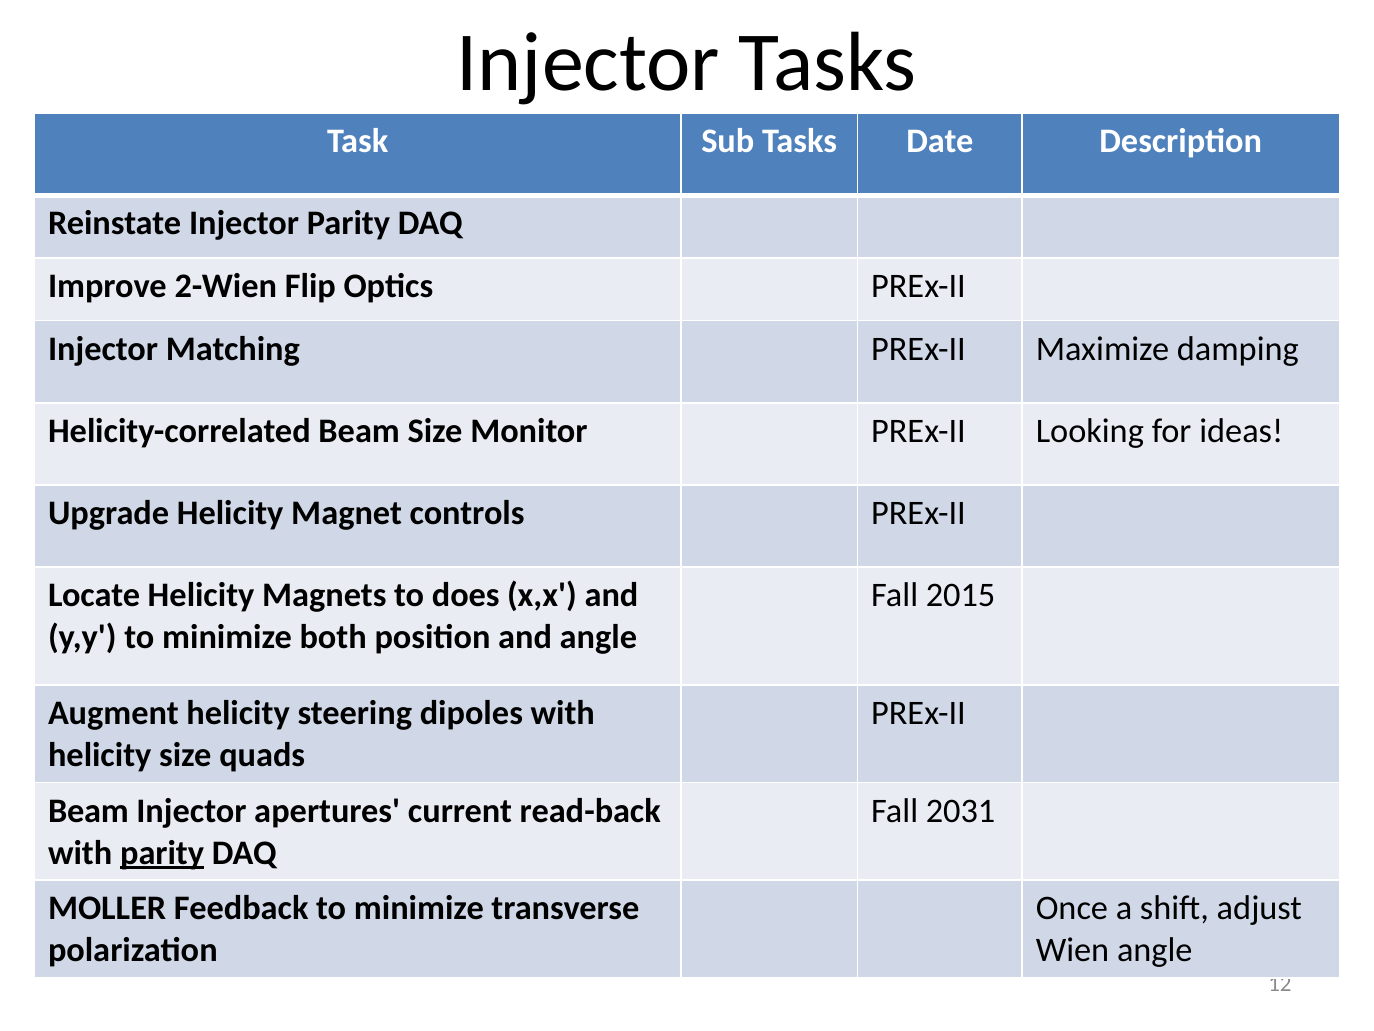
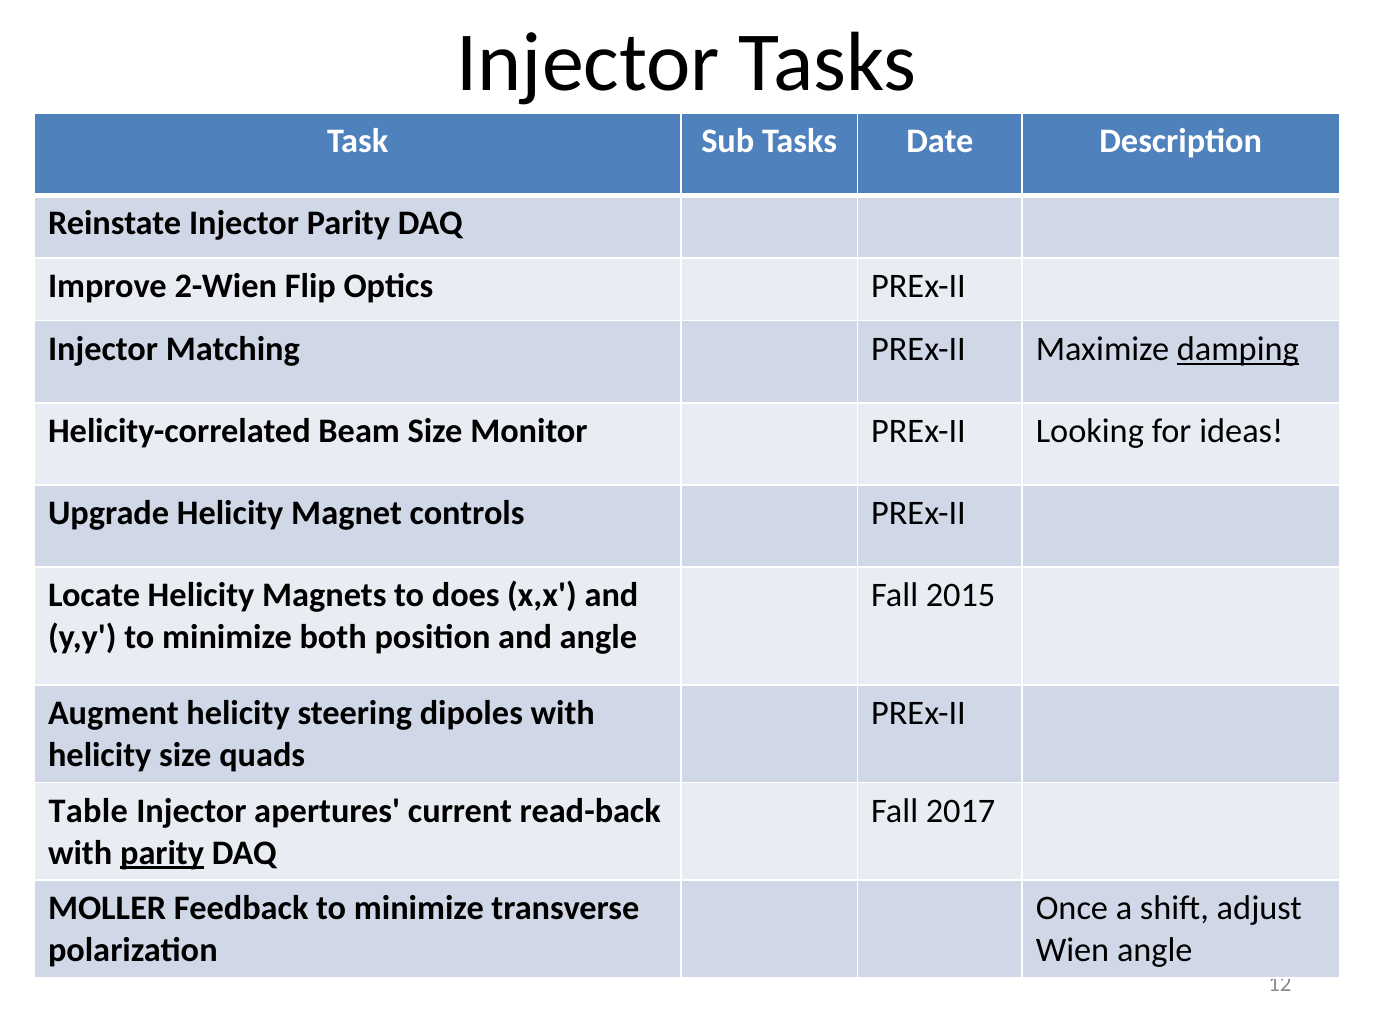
damping underline: none -> present
Beam at (88, 810): Beam -> Table
2031: 2031 -> 2017
